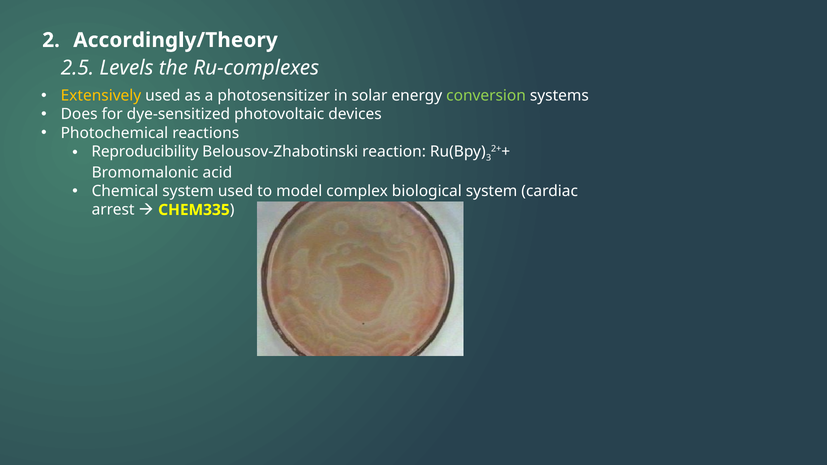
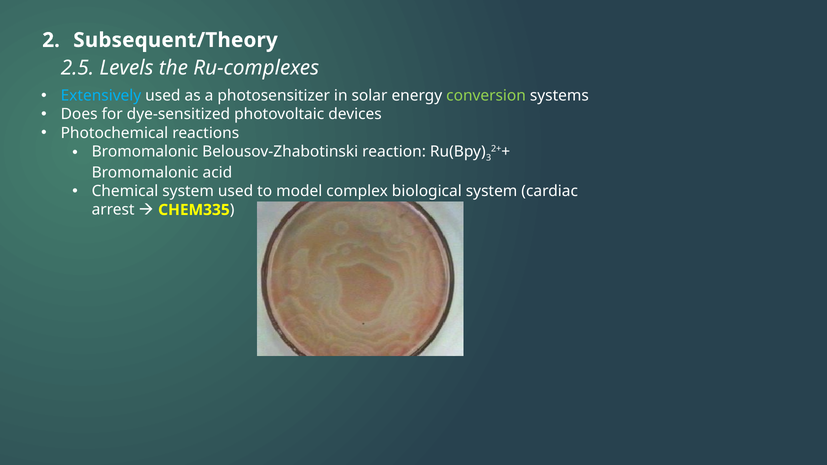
Accordingly/Theory: Accordingly/Theory -> Subsequent/Theory
Extensively colour: yellow -> light blue
Reproducibility at (145, 152): Reproducibility -> Bromomalonic
